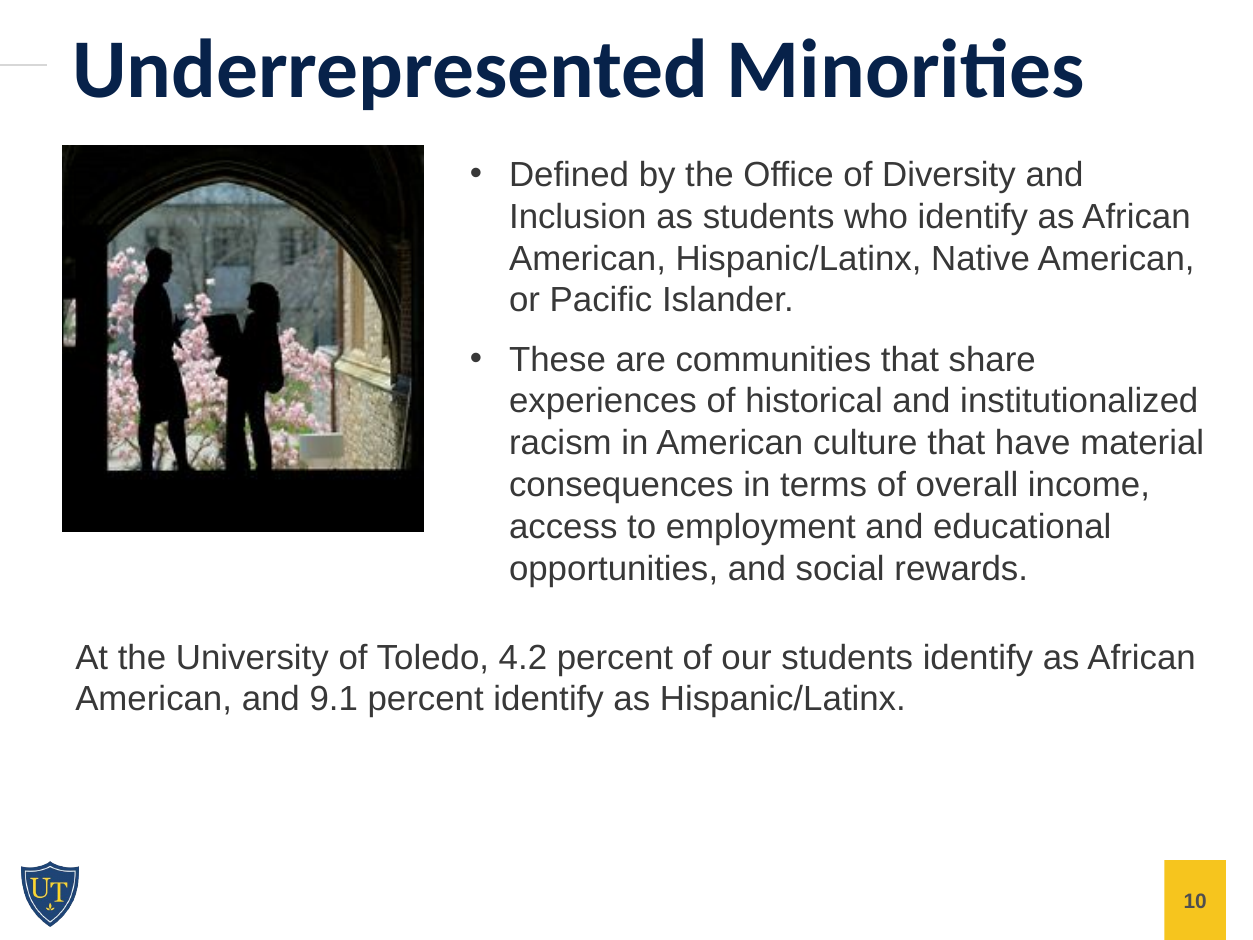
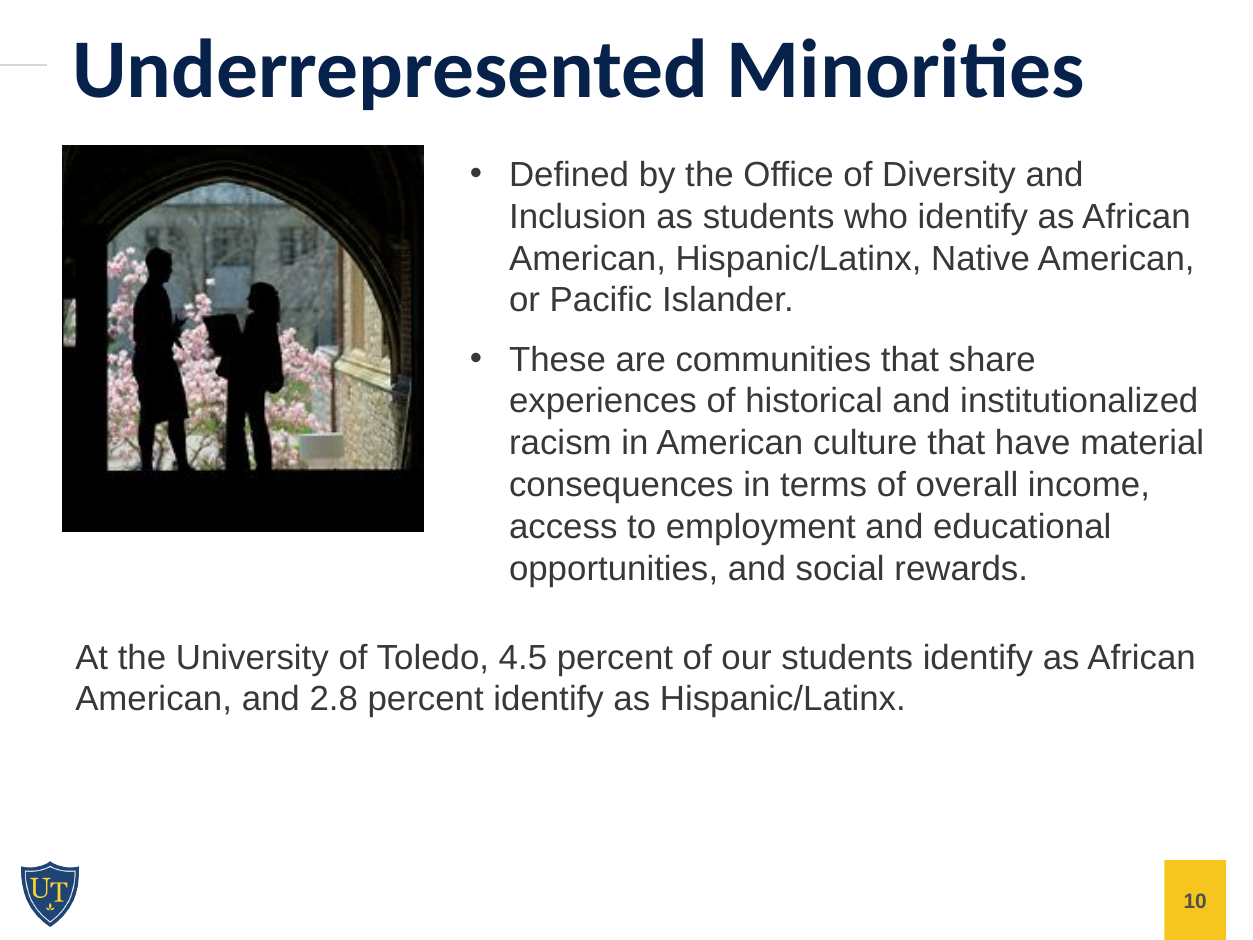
4.2: 4.2 -> 4.5
9.1: 9.1 -> 2.8
